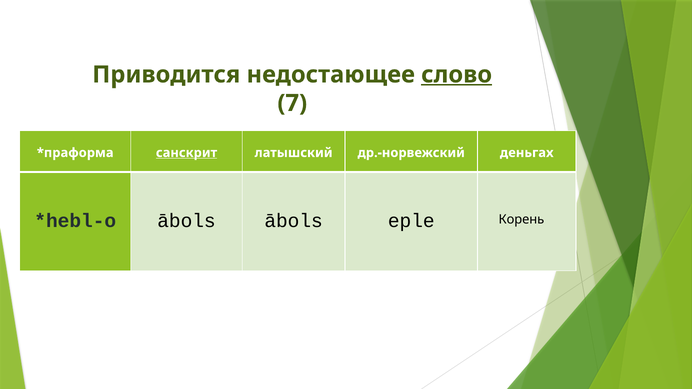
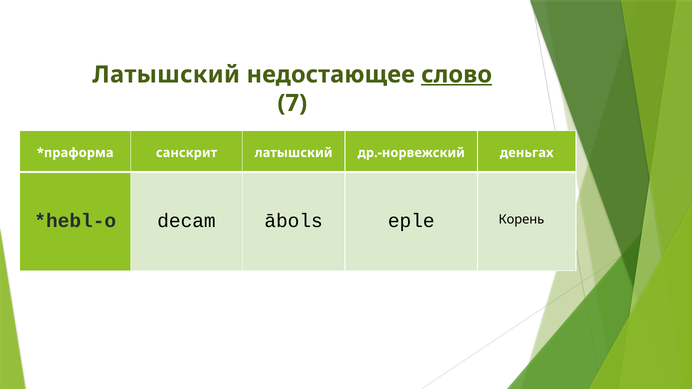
Приводится at (166, 75): Приводится -> Латышский
санскрит underline: present -> none
ābols at (186, 221): ābols -> decam
